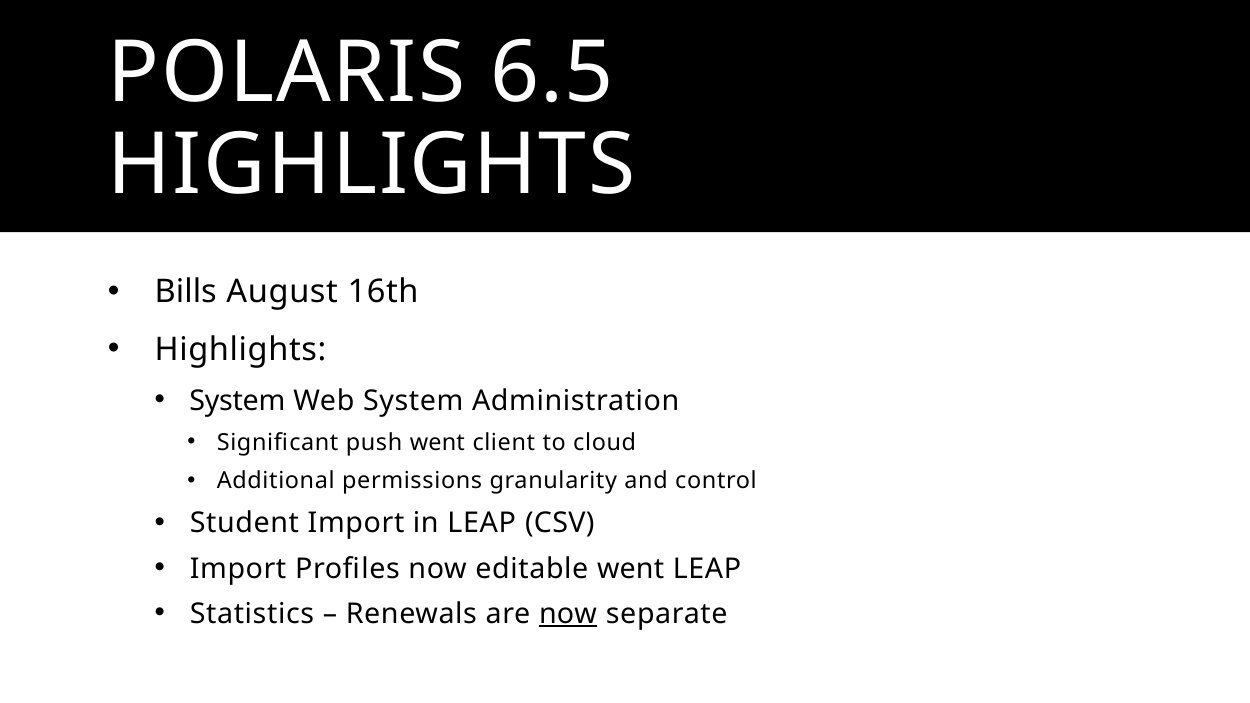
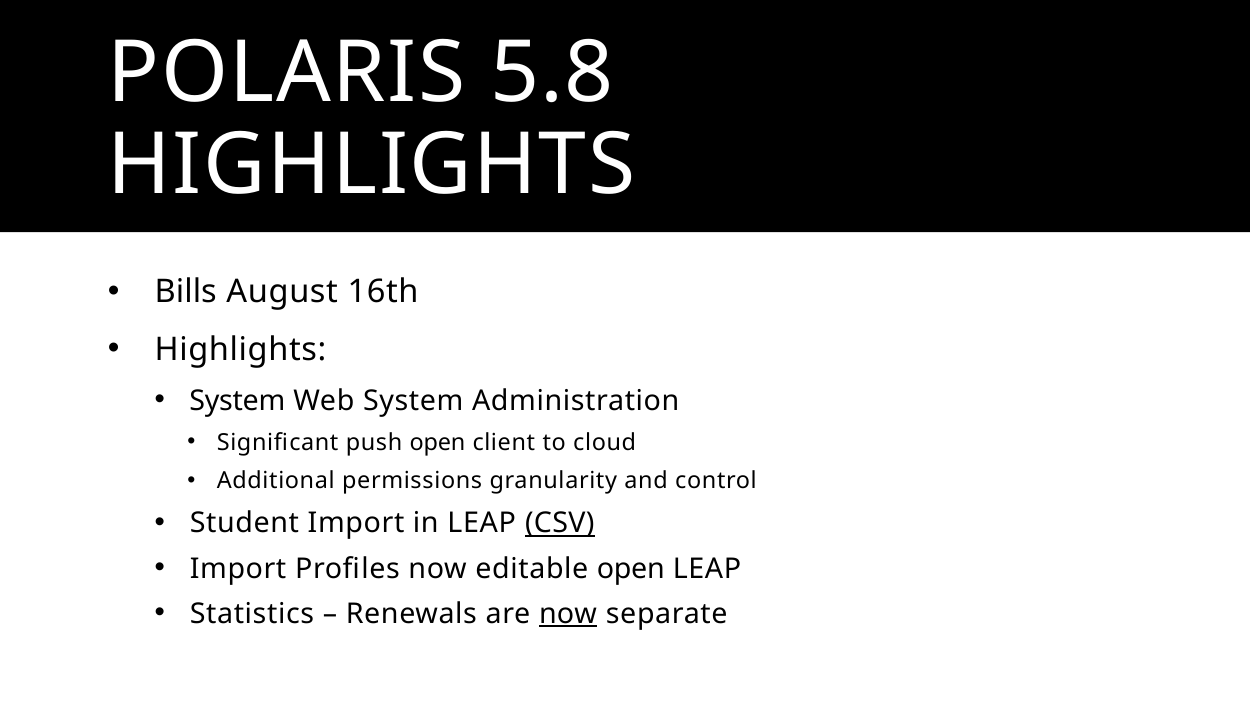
6.5: 6.5 -> 5.8
push went: went -> open
CSV underline: none -> present
editable went: went -> open
